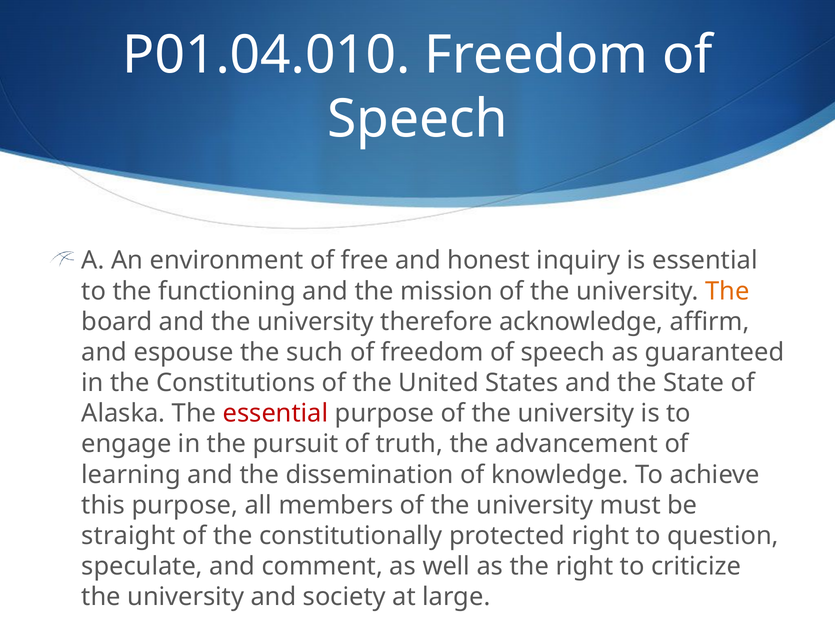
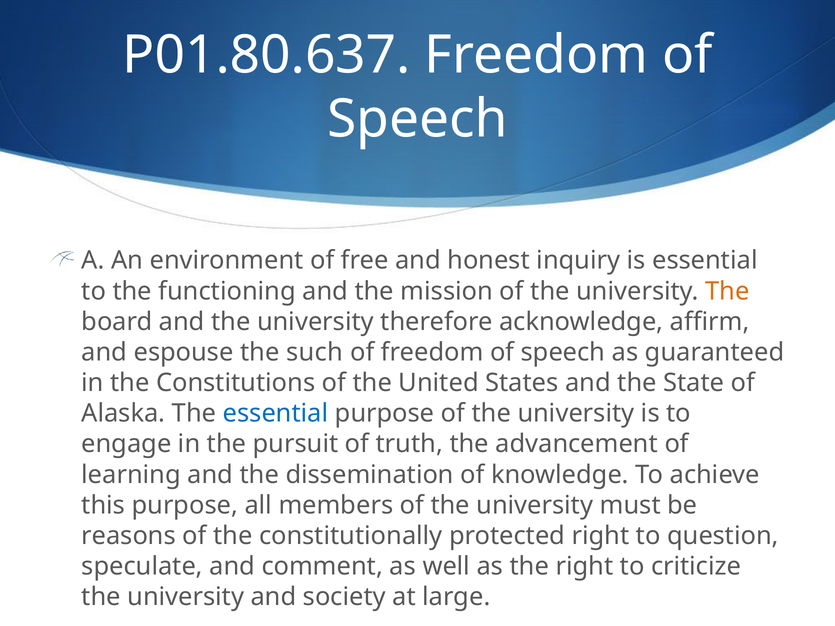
P01.04.010: P01.04.010 -> P01.80.637
essential at (276, 414) colour: red -> blue
straight: straight -> reasons
